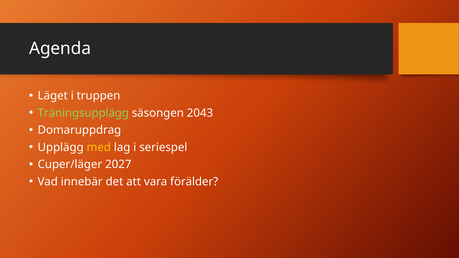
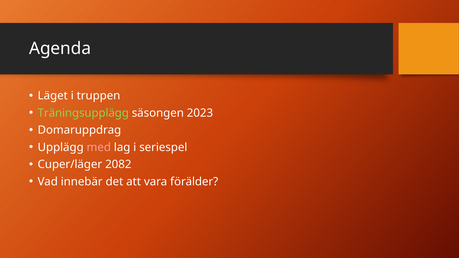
2043: 2043 -> 2023
med colour: yellow -> pink
2027: 2027 -> 2082
